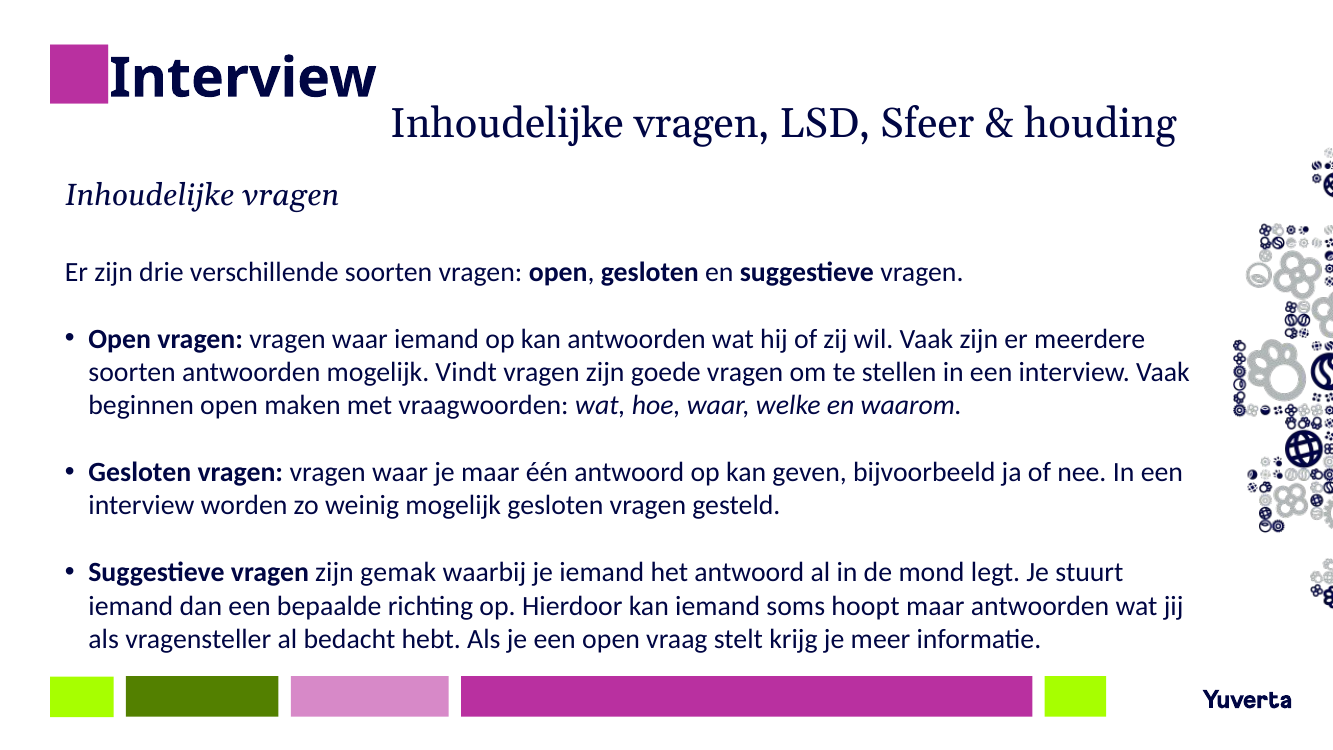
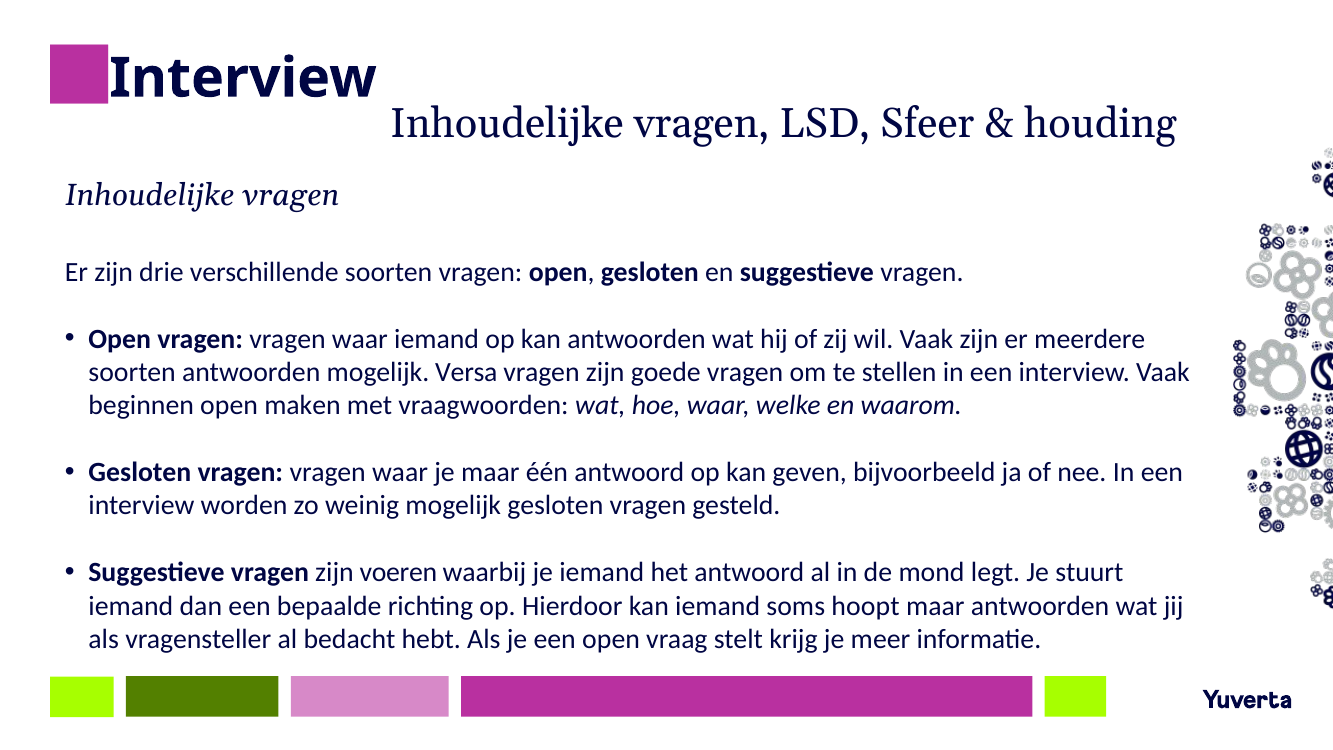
Vindt: Vindt -> Versa
gemak: gemak -> voeren
